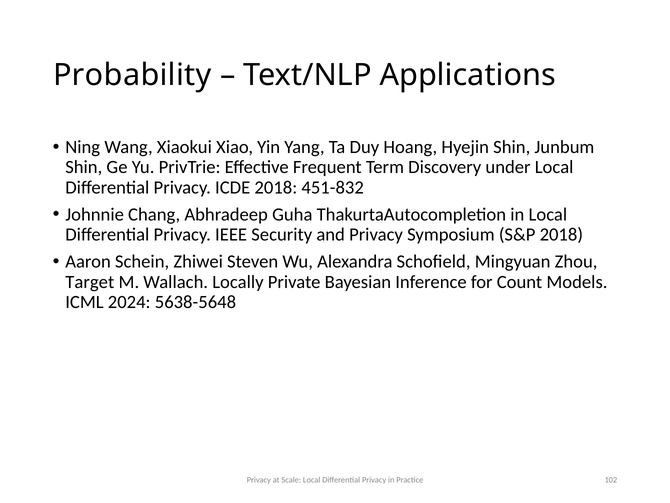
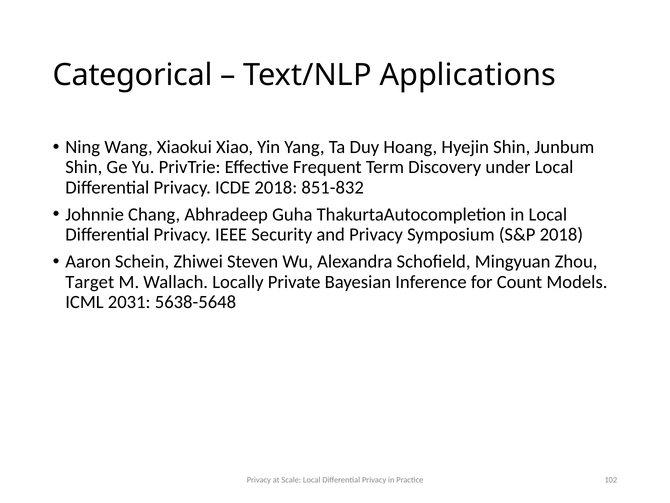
Probability: Probability -> Categorical
451-832: 451-832 -> 851-832
2024: 2024 -> 2031
